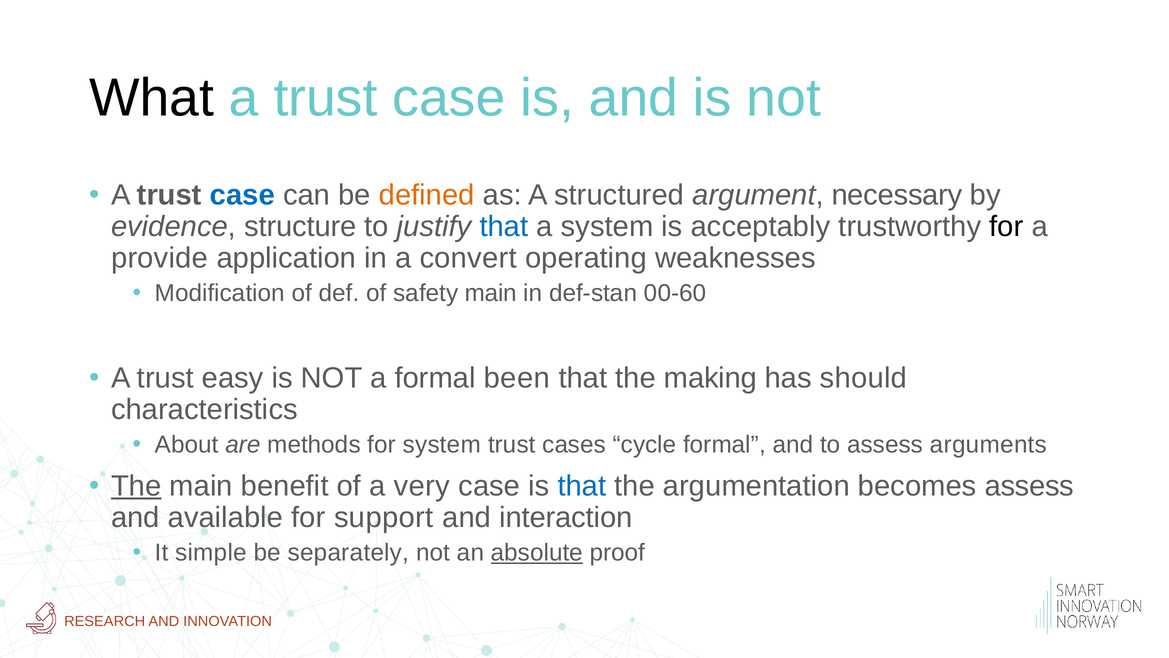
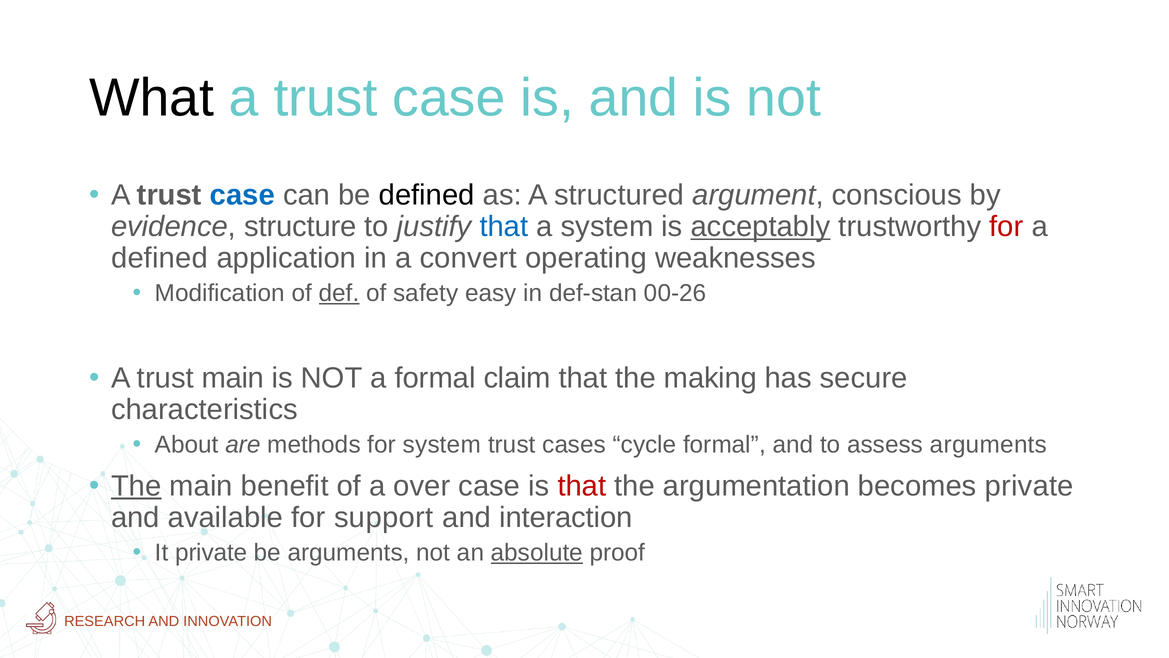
defined at (427, 195) colour: orange -> black
necessary: necessary -> conscious
acceptably underline: none -> present
for at (1006, 227) colour: black -> red
provide at (160, 258): provide -> defined
def underline: none -> present
safety main: main -> easy
00-60: 00-60 -> 00-26
trust easy: easy -> main
been: been -> claim
should: should -> secure
very: very -> over
that at (582, 486) colour: blue -> red
becomes assess: assess -> private
It simple: simple -> private
be separately: separately -> arguments
